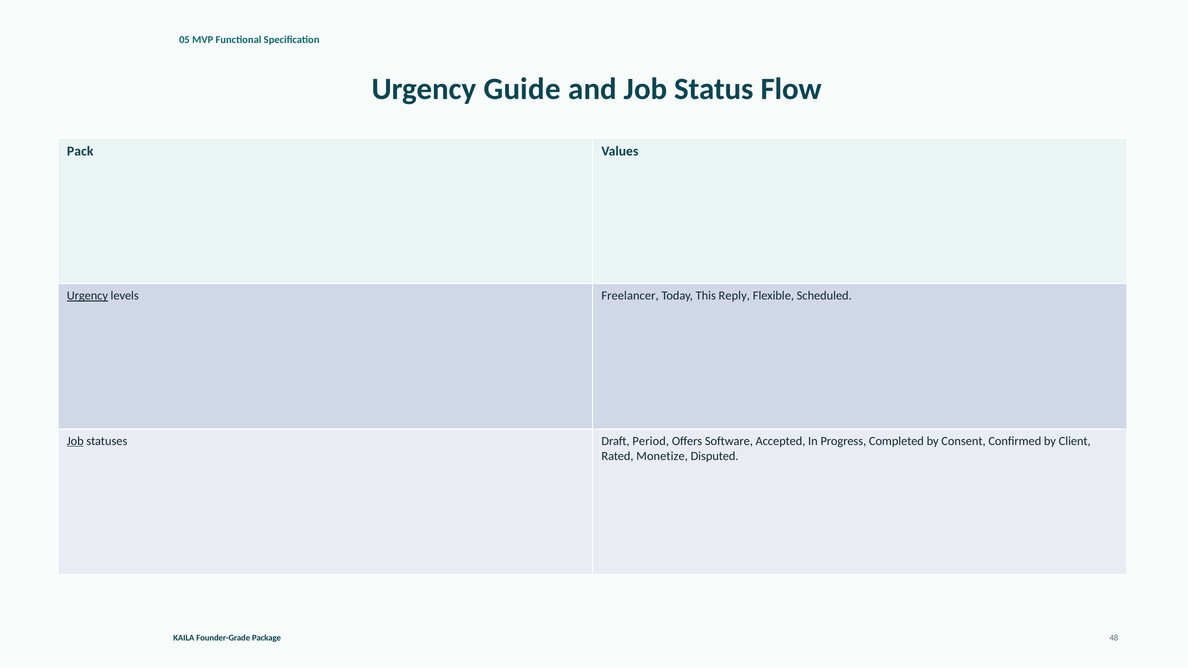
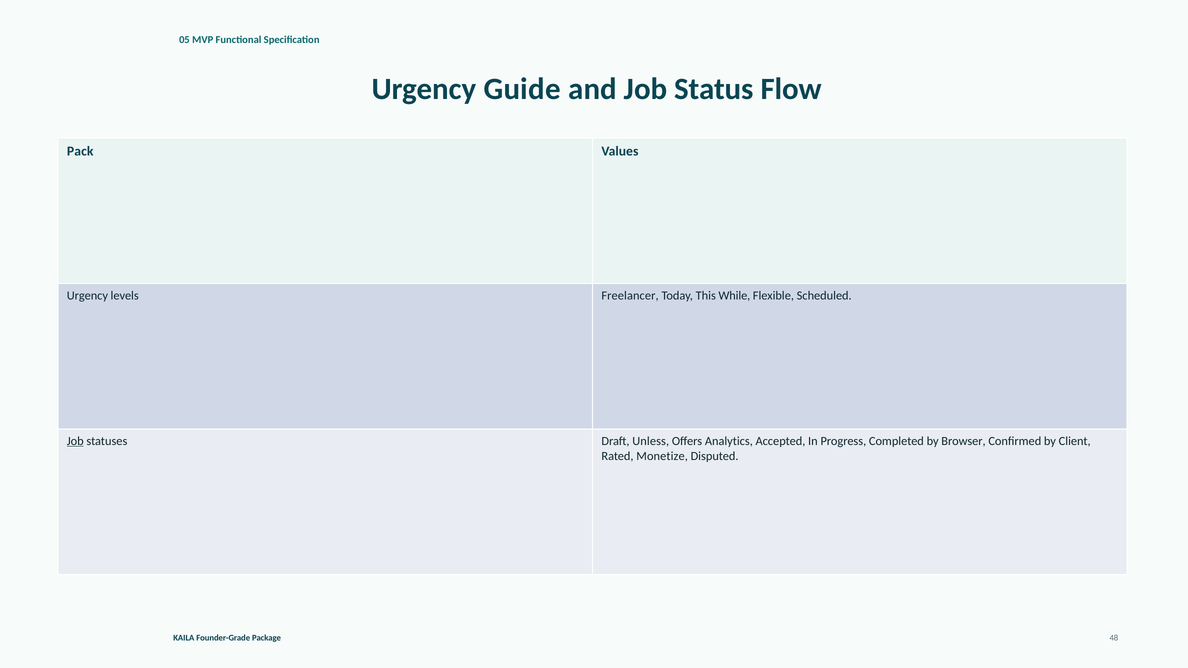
Urgency at (87, 296) underline: present -> none
Reply: Reply -> While
Period: Period -> Unless
Software: Software -> Analytics
Consent: Consent -> Browser
